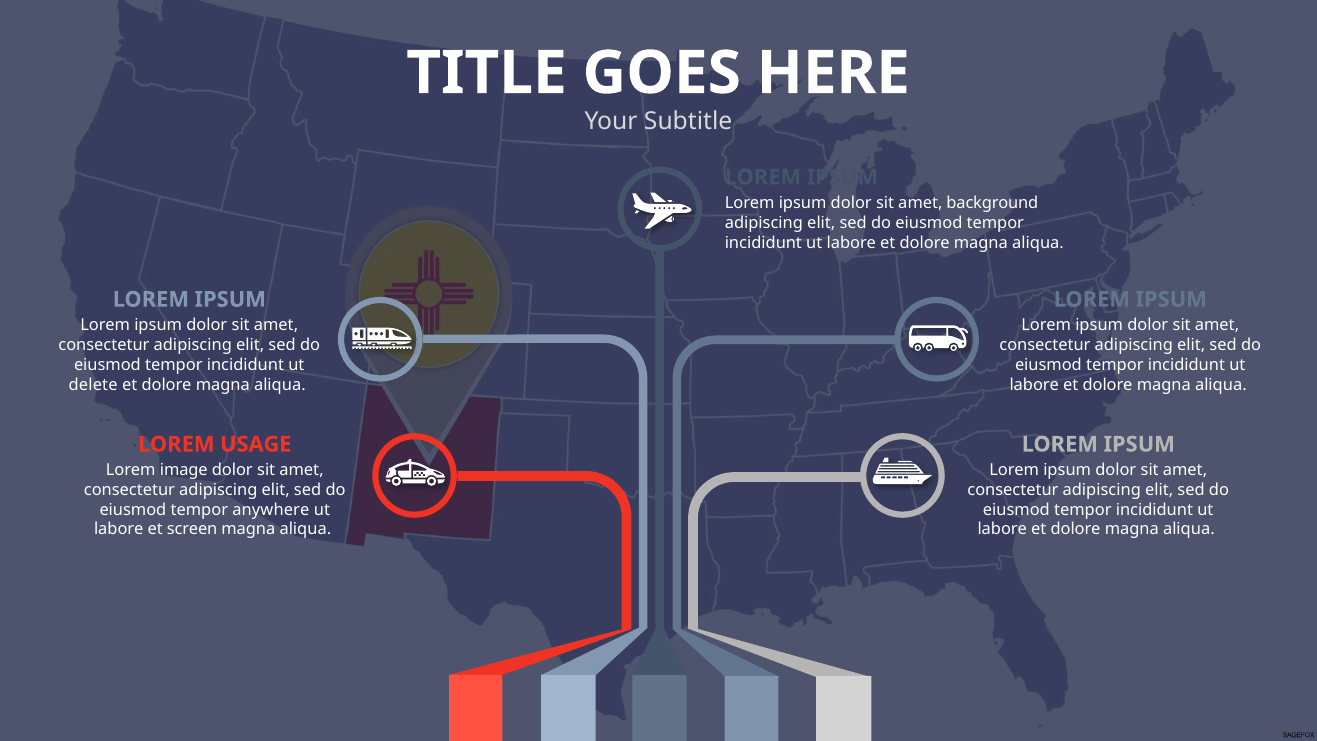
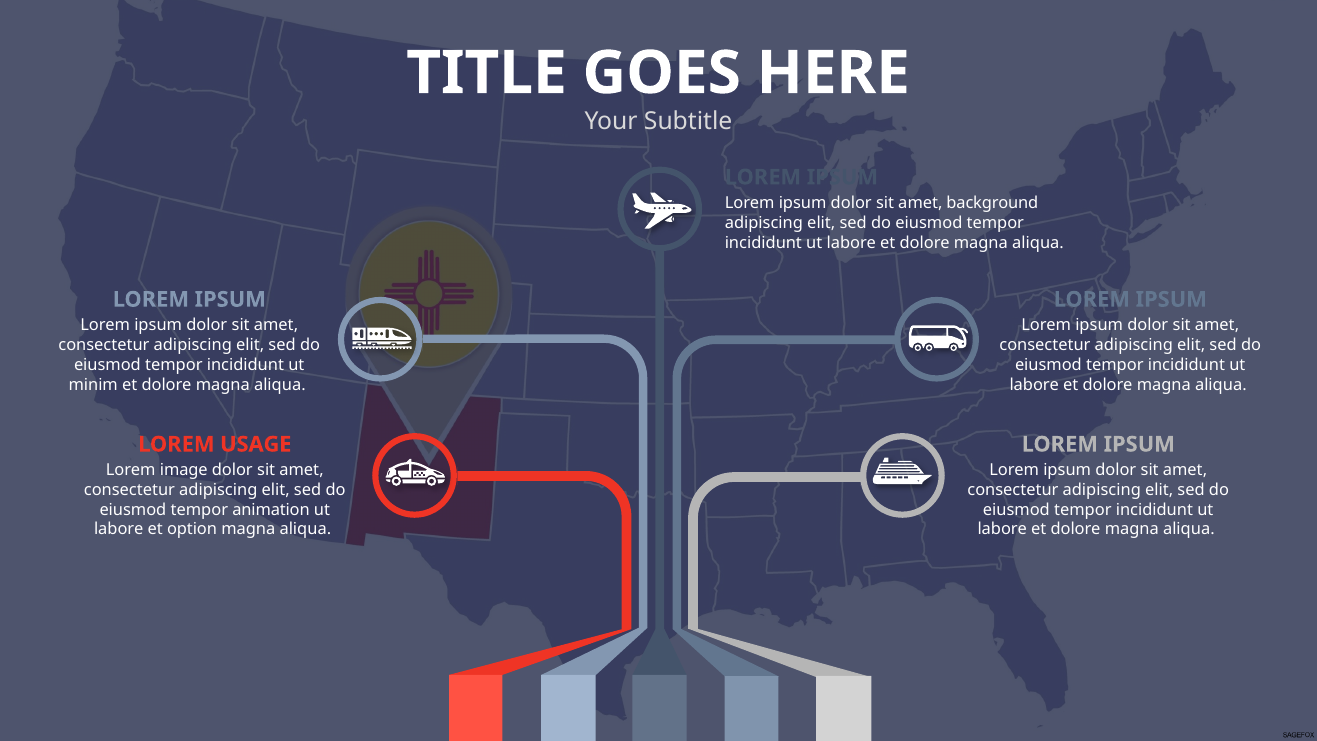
delete: delete -> minim
anywhere: anywhere -> animation
screen: screen -> option
